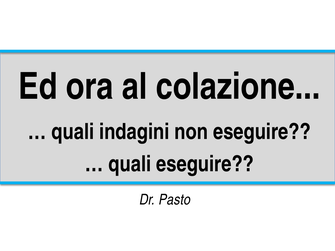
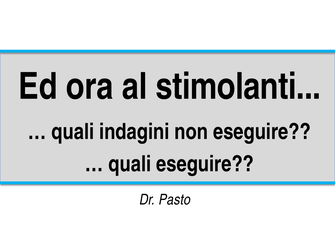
colazione: colazione -> stimolanti
